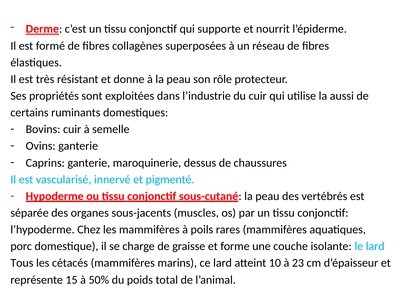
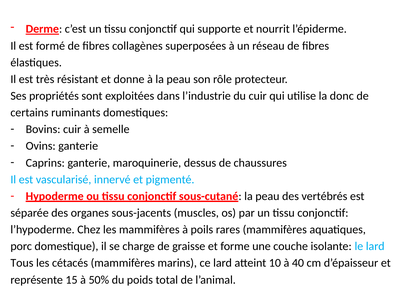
aussi: aussi -> donc
23: 23 -> 40
